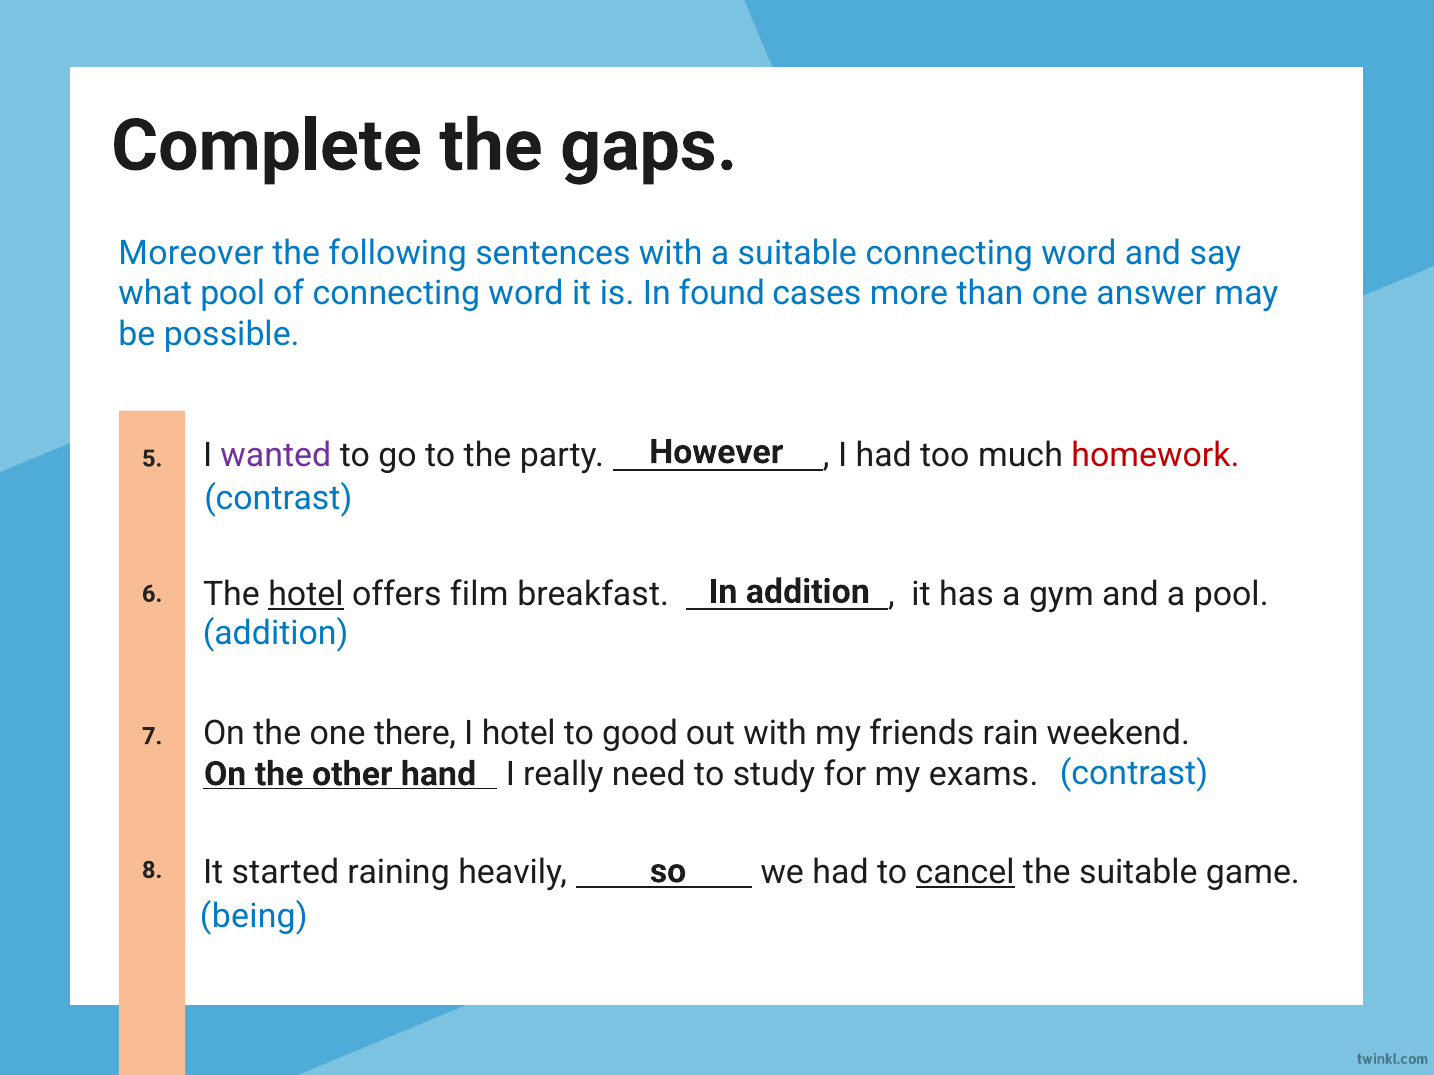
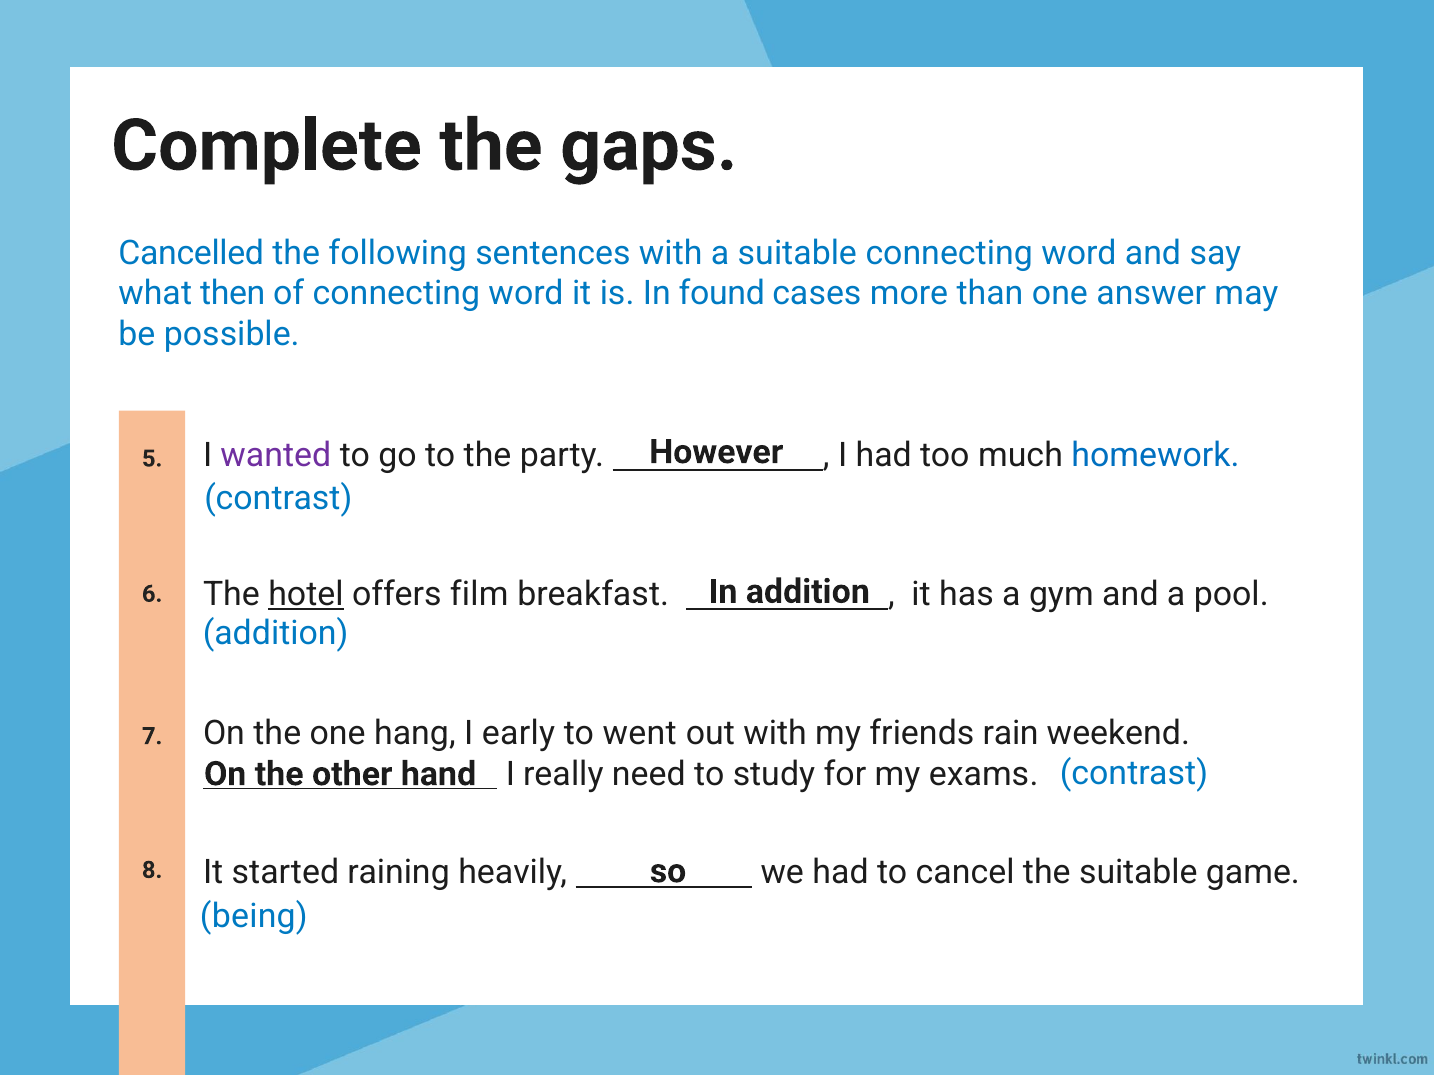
Moreover: Moreover -> Cancelled
what pool: pool -> then
homework colour: red -> blue
there: there -> hang
I hotel: hotel -> early
good: good -> went
cancel underline: present -> none
